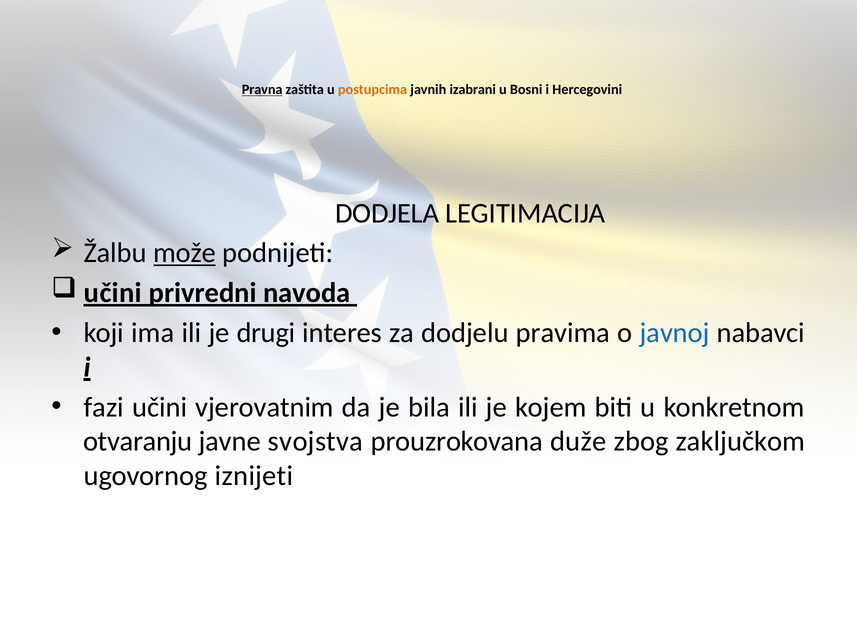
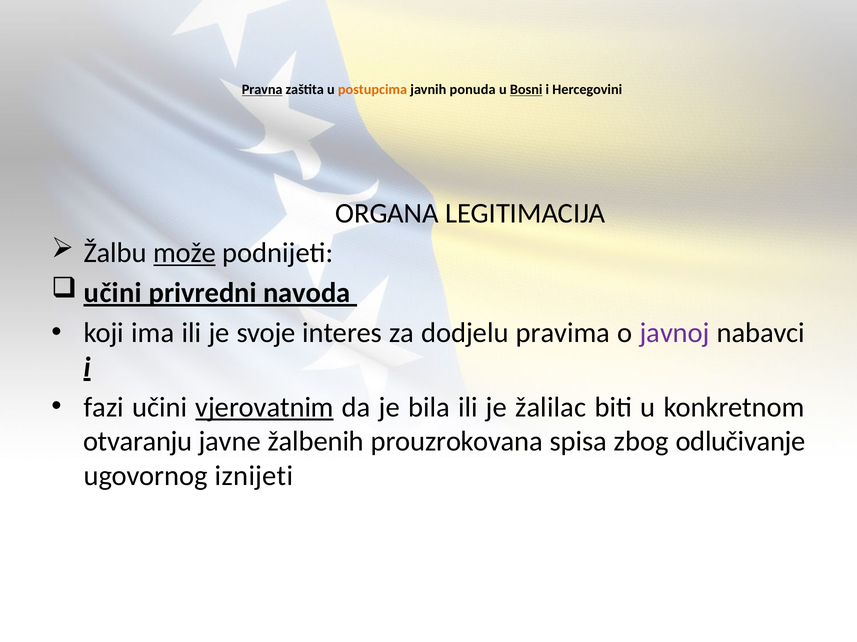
izabrani: izabrani -> ponuda
Bosni underline: none -> present
DODJELA: DODJELA -> ORGANA
drugi: drugi -> svoje
javnoj colour: blue -> purple
vjerovatnim underline: none -> present
kojem: kojem -> žalilac
svojstva: svojstva -> žalbenih
duže: duže -> spisa
zaključkom: zaključkom -> odlučivanje
